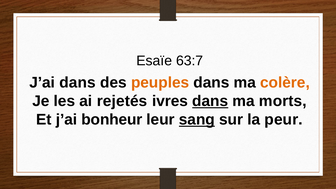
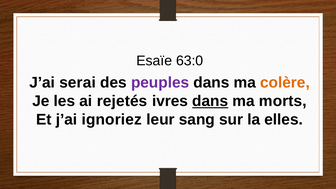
63:7: 63:7 -> 63:0
J’ai dans: dans -> serai
peuples colour: orange -> purple
bonheur: bonheur -> ignoriez
sang underline: present -> none
peur: peur -> elles
